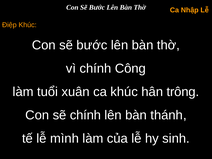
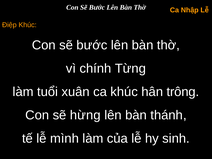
Công: Công -> Từng
sẽ chính: chính -> hừng
